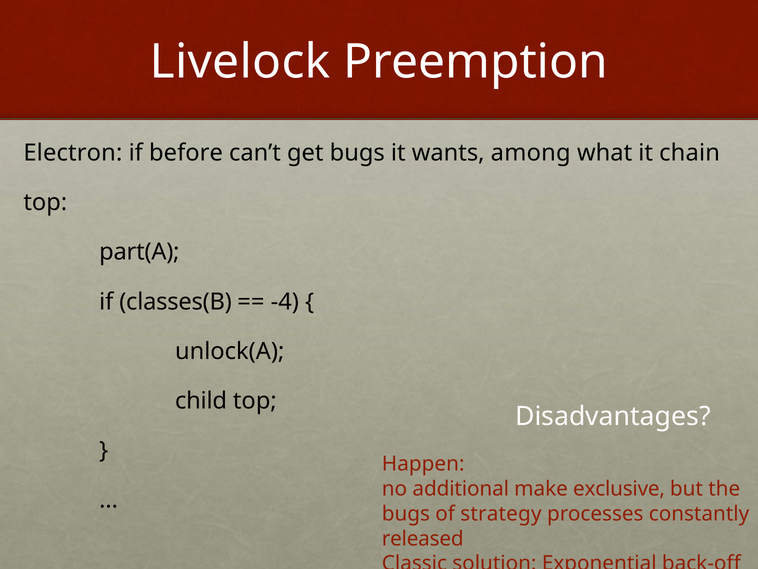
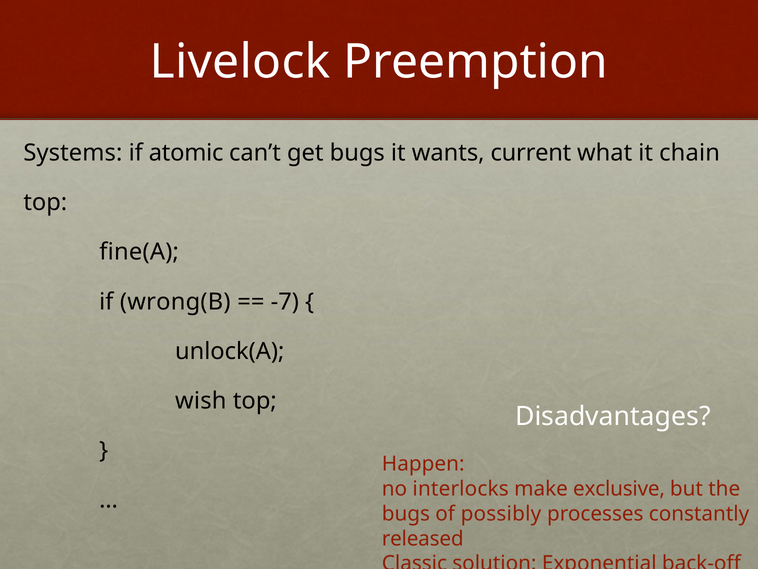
Electron: Electron -> Systems
before: before -> atomic
among: among -> current
part(A: part(A -> fine(A
classes(B: classes(B -> wrong(B
-4: -4 -> -7
child: child -> wish
additional: additional -> interlocks
strategy: strategy -> possibly
